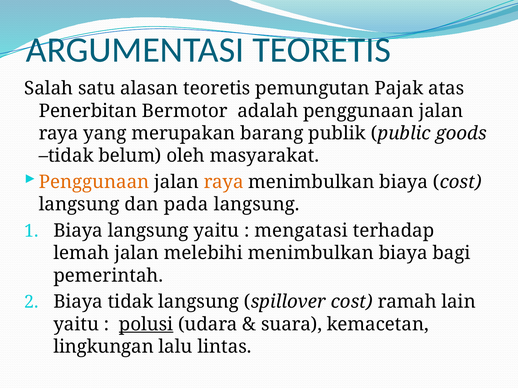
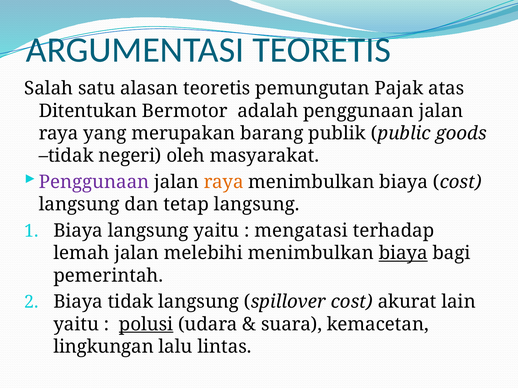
Penerbitan: Penerbitan -> Ditentukan
belum: belum -> negeri
Penggunaan at (94, 182) colour: orange -> purple
pada: pada -> tetap
biaya at (403, 253) underline: none -> present
ramah: ramah -> akurat
